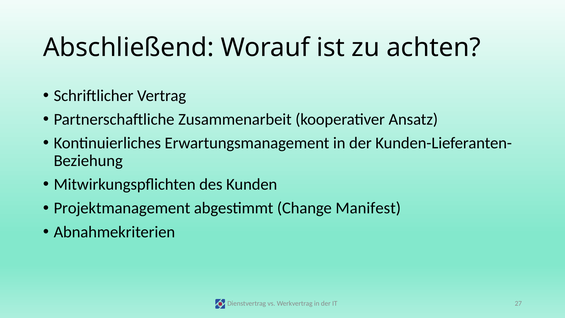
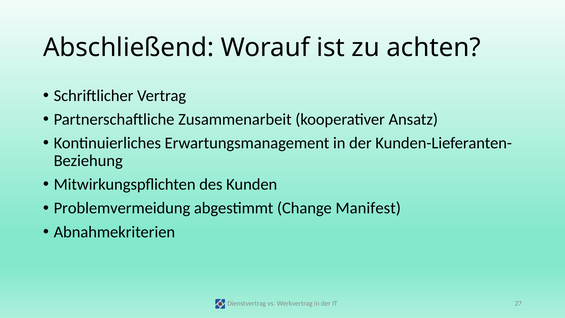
Projektmanagement: Projektmanagement -> Problemvermeidung
